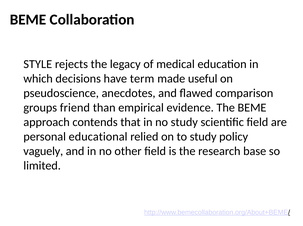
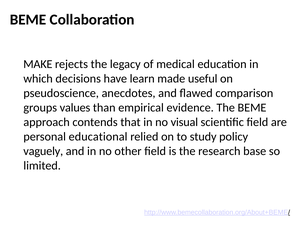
STYLE: STYLE -> MAKE
term: term -> learn
friend: friend -> values
no study: study -> visual
